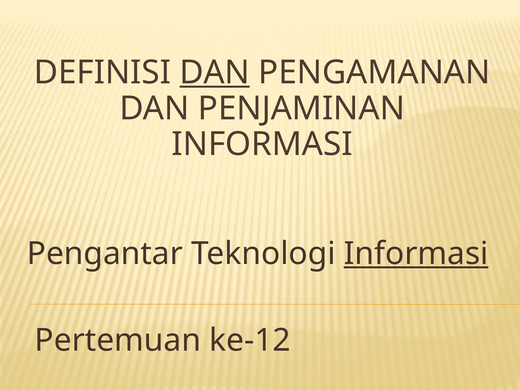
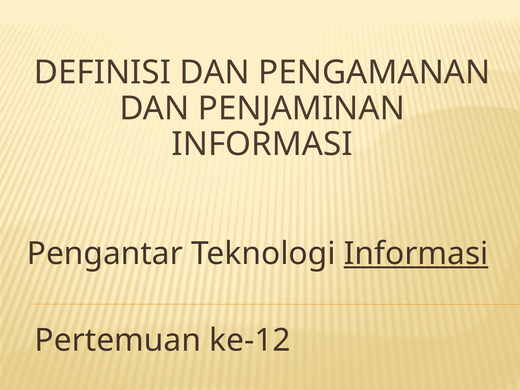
DAN at (215, 72) underline: present -> none
